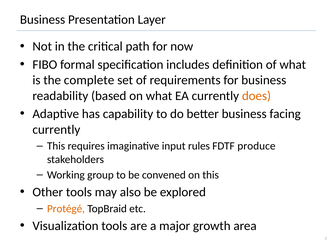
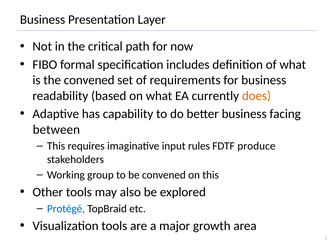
the complete: complete -> convened
currently at (56, 129): currently -> between
Protégé colour: orange -> blue
